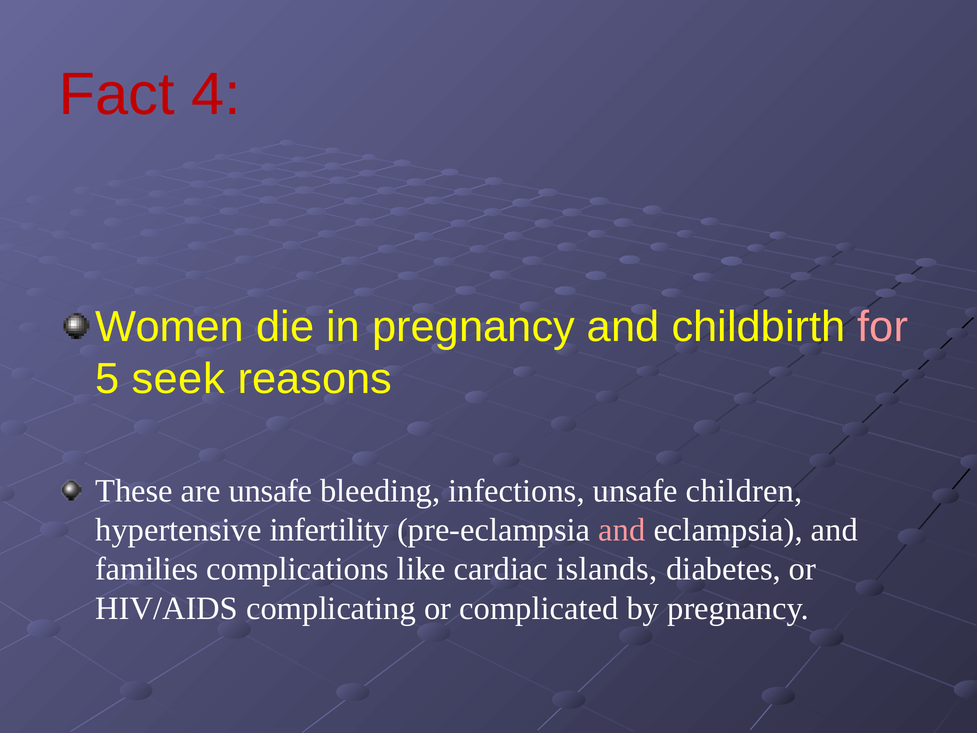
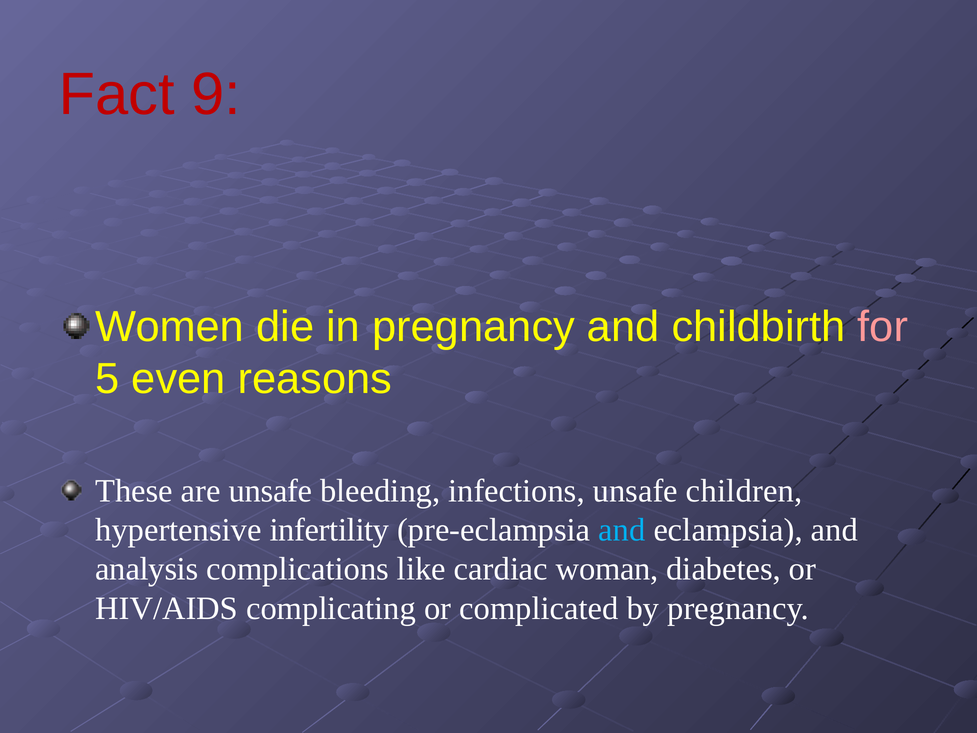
4: 4 -> 9
seek: seek -> even
and at (622, 530) colour: pink -> light blue
families: families -> analysis
islands: islands -> woman
